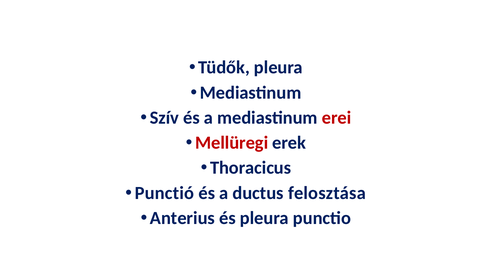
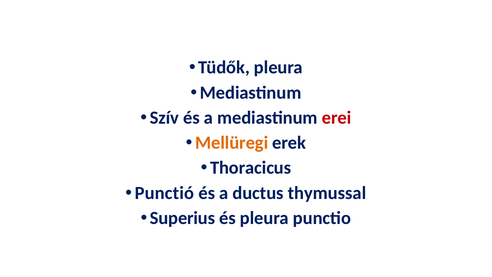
Mellüregi colour: red -> orange
felosztása: felosztása -> thymussal
Anterius: Anterius -> Superius
